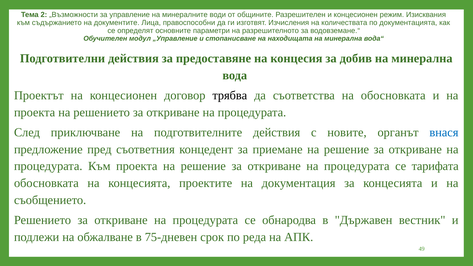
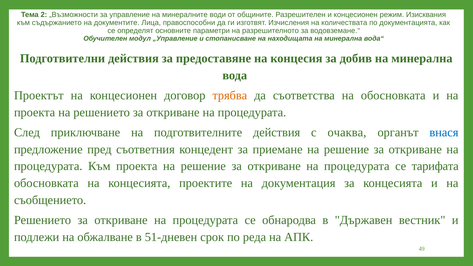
трябва colour: black -> orange
новите: новите -> очаква
75-дневен: 75-дневен -> 51-дневен
